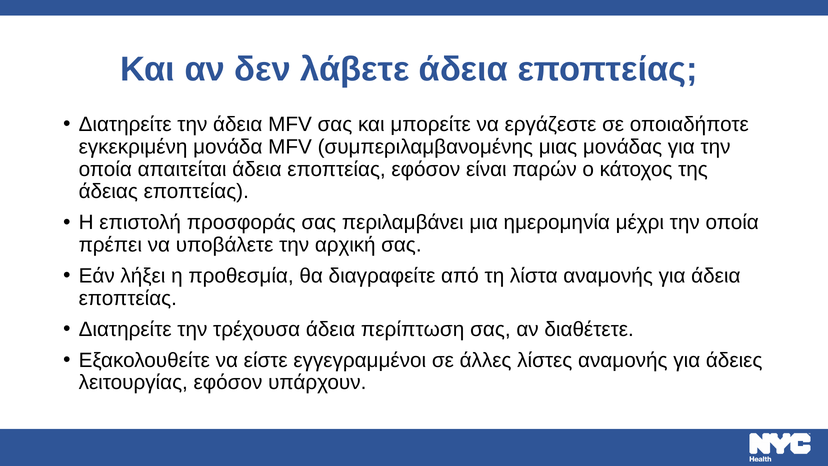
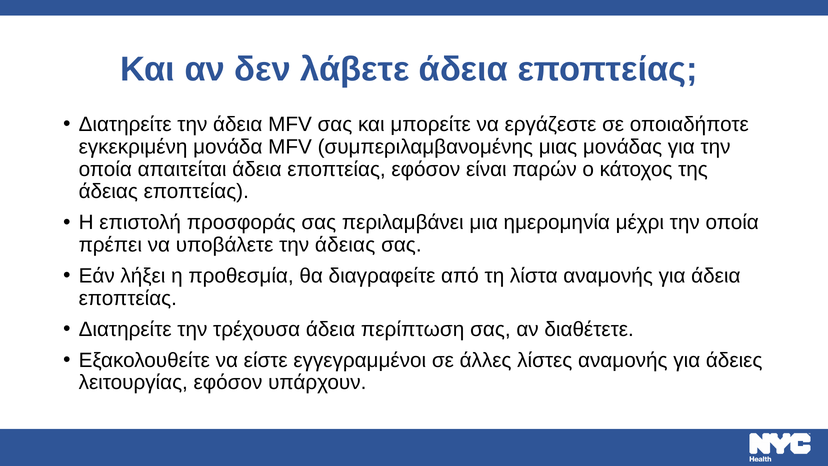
την αρχική: αρχική -> άδειας
